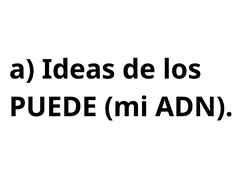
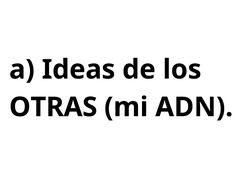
PUEDE: PUEDE -> OTRAS
